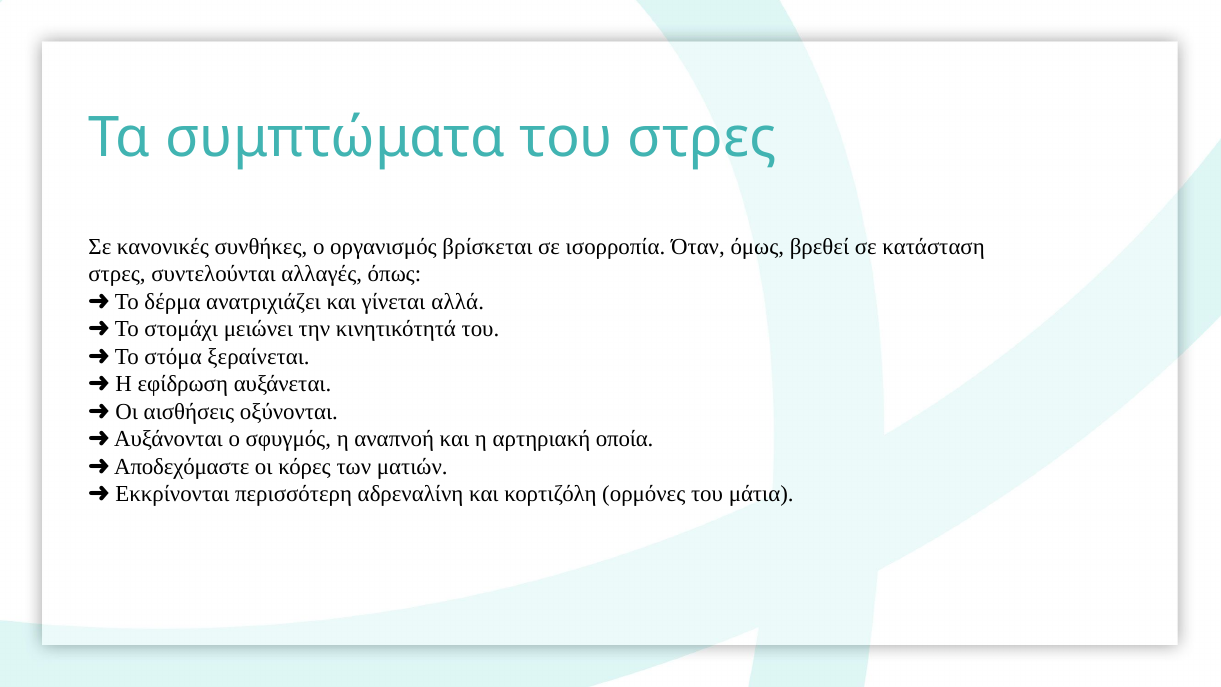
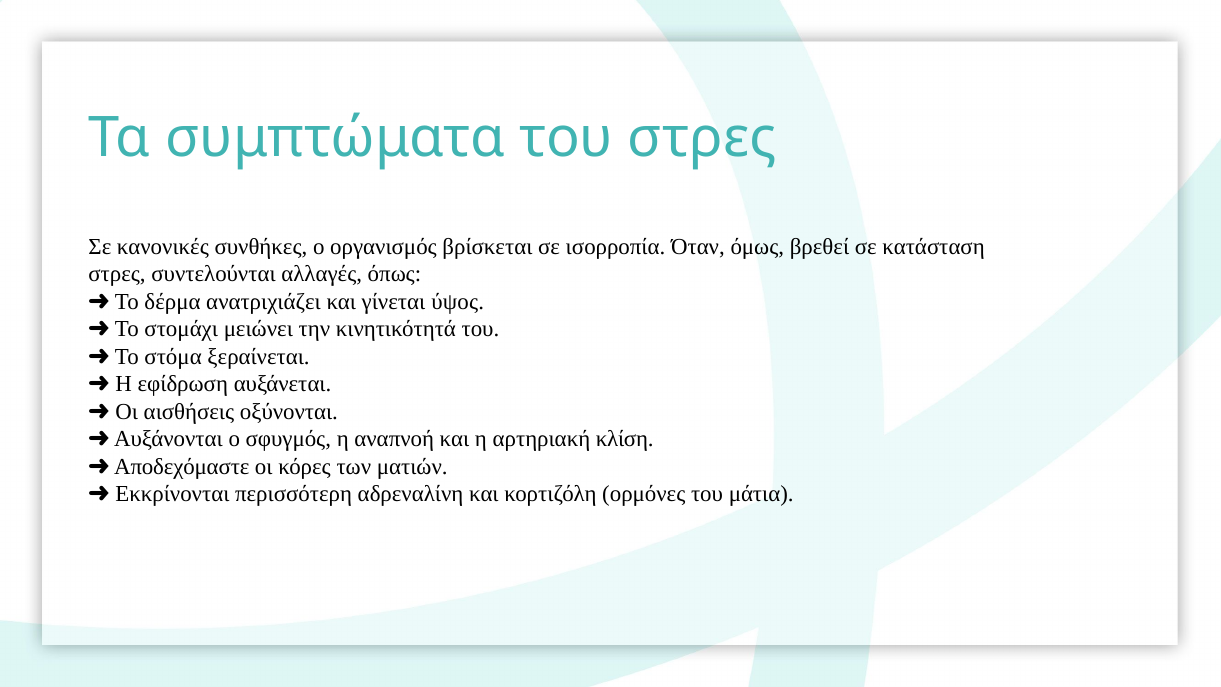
αλλά: αλλά -> ύψος
οποία: οποία -> κλίση
